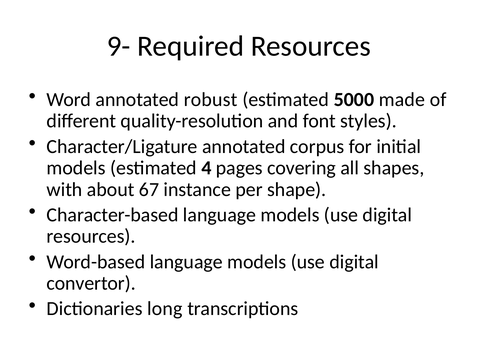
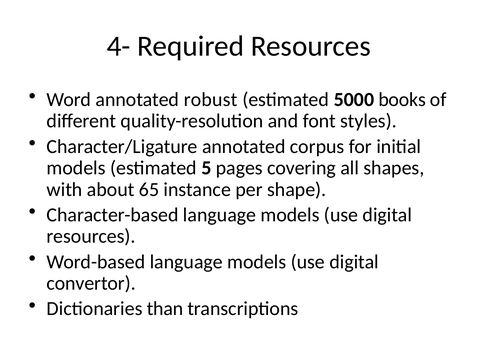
9-: 9- -> 4-
made: made -> books
4: 4 -> 5
67: 67 -> 65
long: long -> than
